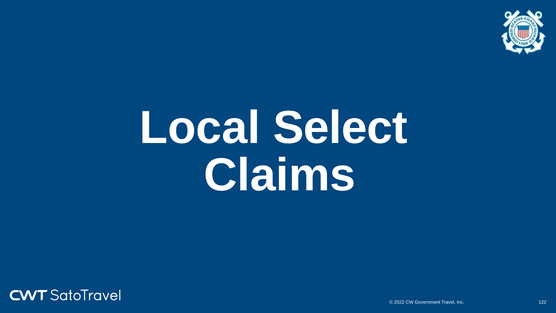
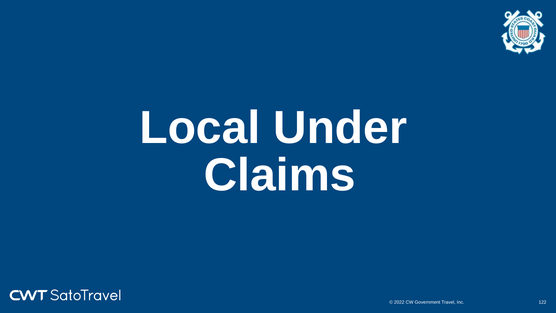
Select: Select -> Under
